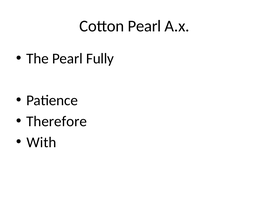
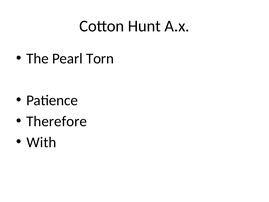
Cotton Pearl: Pearl -> Hunt
Fully: Fully -> Torn
